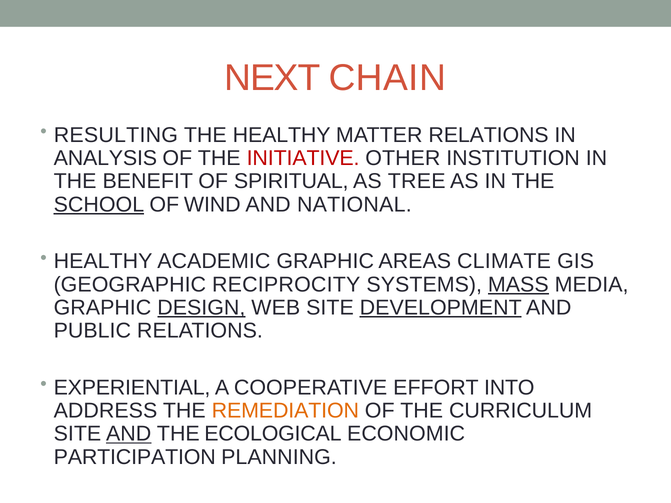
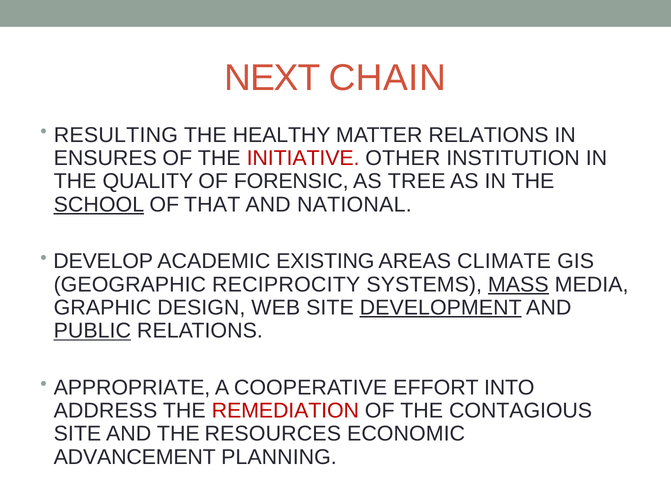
ANALYSIS: ANALYSIS -> ENSURES
BENEFIT: BENEFIT -> QUALITY
SPIRITUAL: SPIRITUAL -> FORENSIC
WIND: WIND -> THAT
HEALTHY at (103, 261): HEALTHY -> DEVELOP
ACADEMIC GRAPHIC: GRAPHIC -> EXISTING
DESIGN underline: present -> none
PUBLIC underline: none -> present
EXPERIENTIAL: EXPERIENTIAL -> APPROPRIATE
REMEDIATION colour: orange -> red
CURRICULUM: CURRICULUM -> CONTAGIOUS
AND at (129, 434) underline: present -> none
ECOLOGICAL: ECOLOGICAL -> RESOURCES
PARTICIPATION: PARTICIPATION -> ADVANCEMENT
